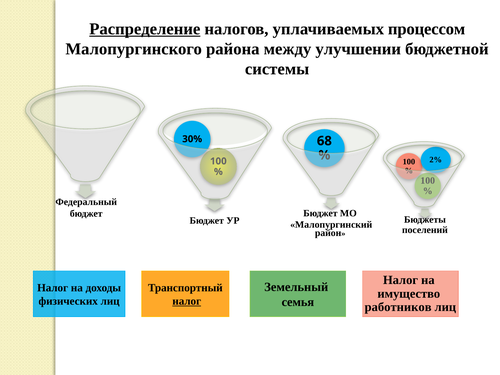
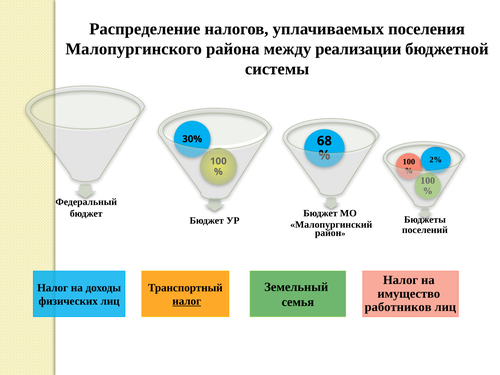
Распределение underline: present -> none
процессом: процессом -> поселения
улучшении: улучшении -> реализации
